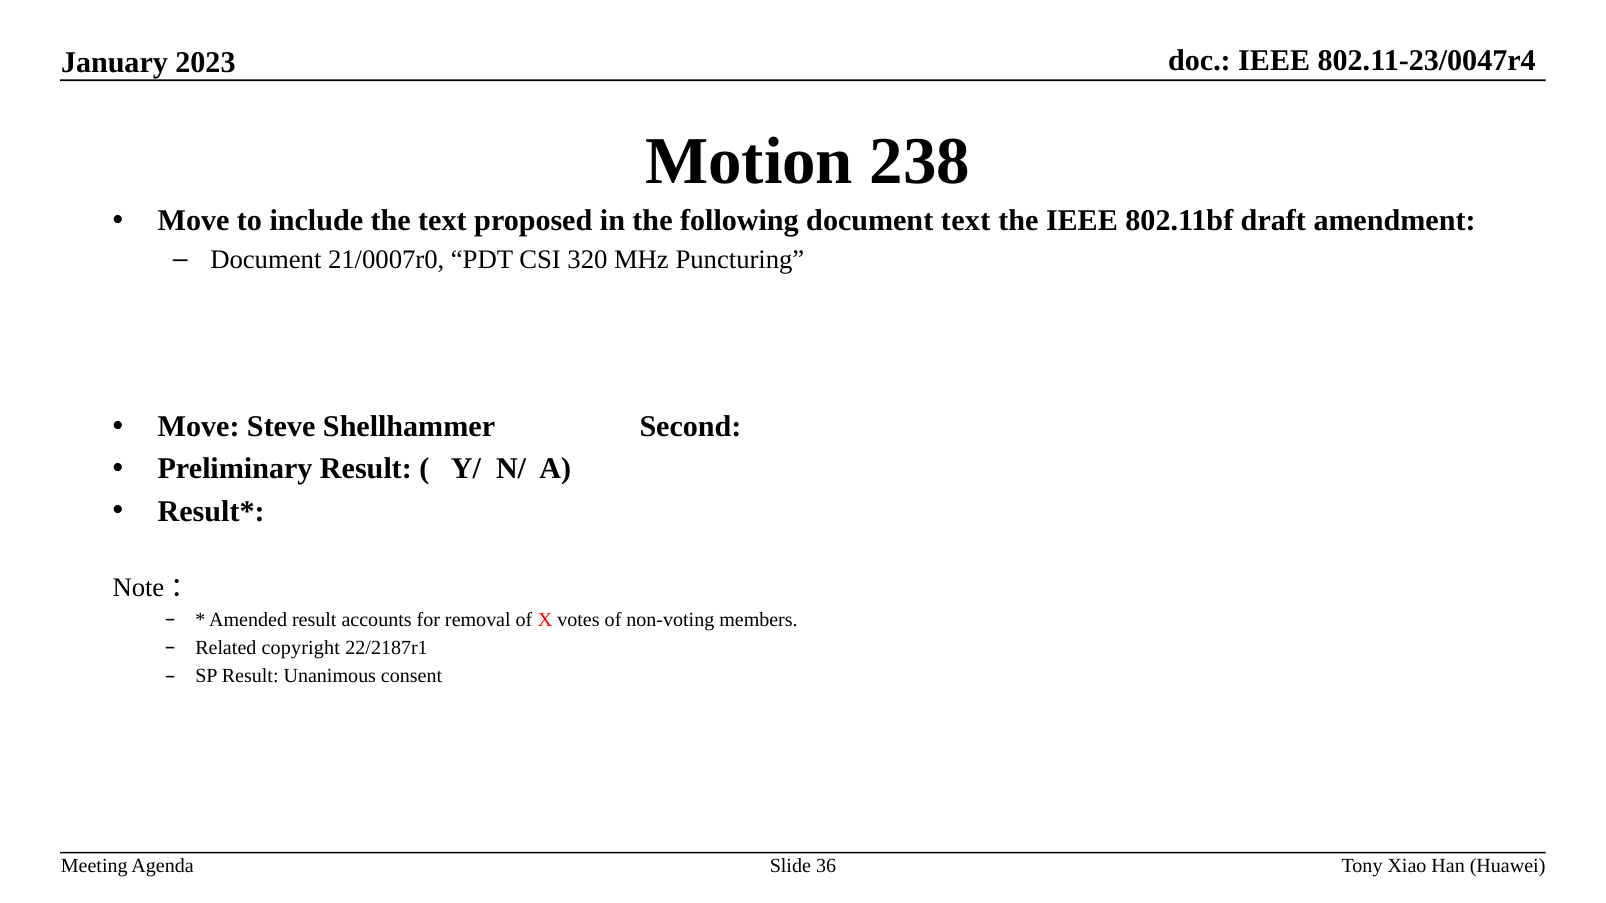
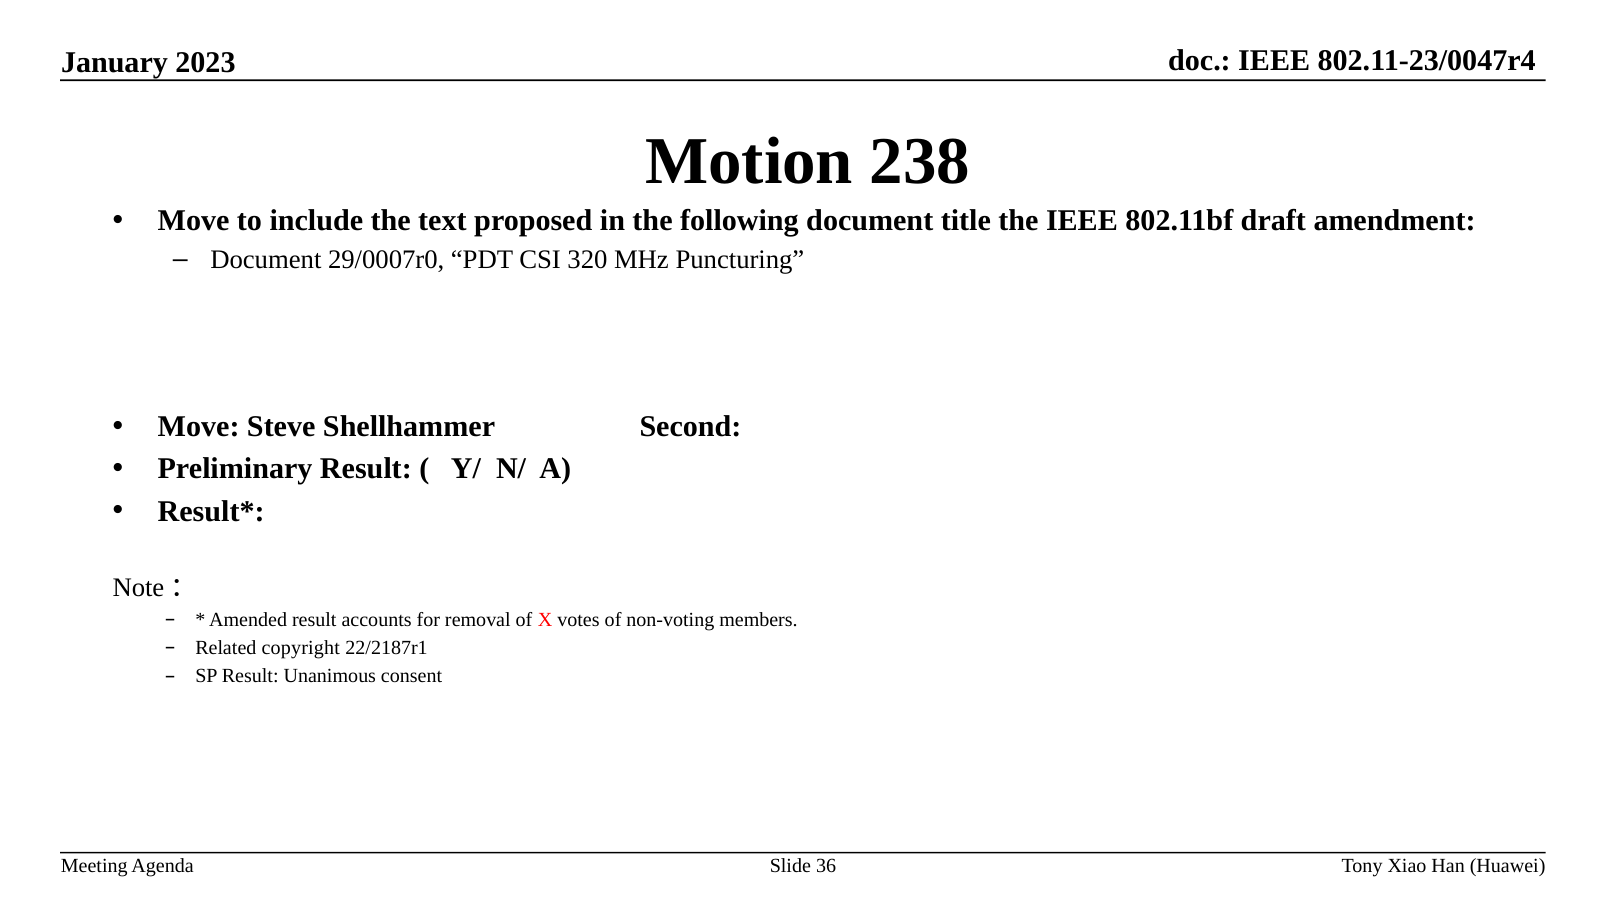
document text: text -> title
21/0007r0: 21/0007r0 -> 29/0007r0
